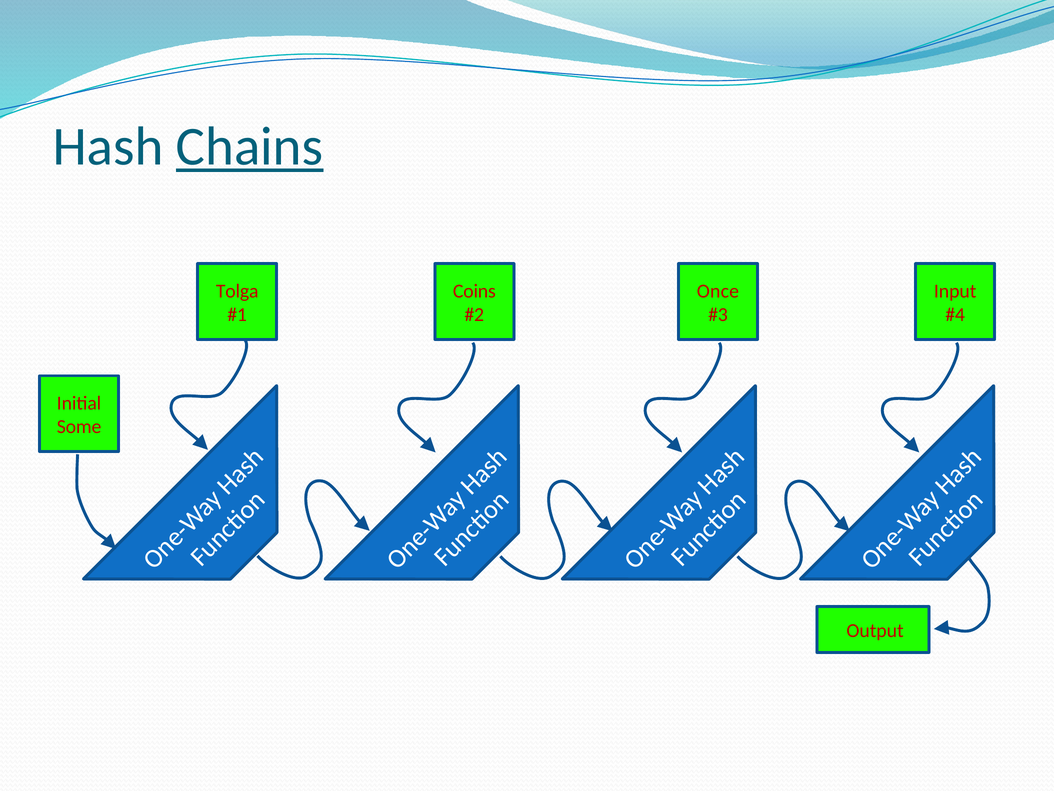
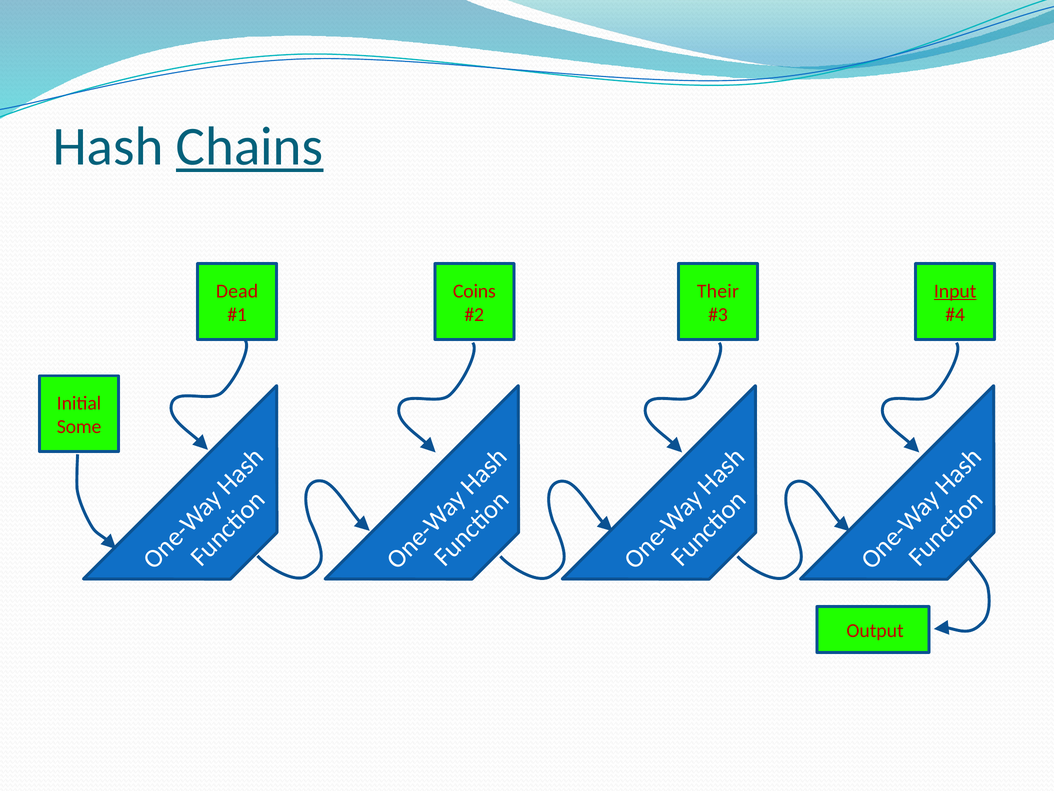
Tolga: Tolga -> Dead
Once: Once -> Their
Input underline: none -> present
